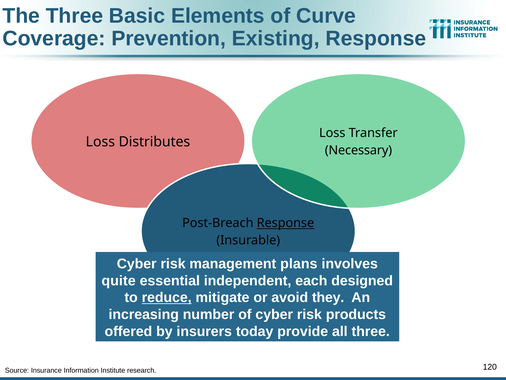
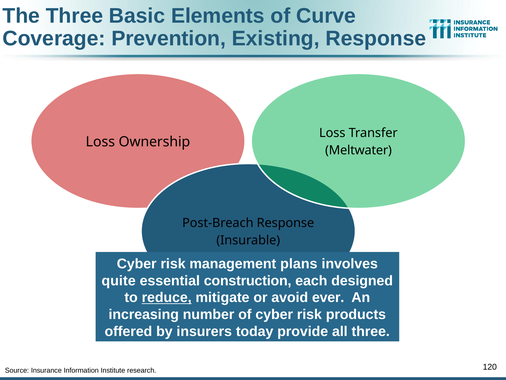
Distributes: Distributes -> Ownership
Necessary: Necessary -> Meltwater
Response at (285, 223) underline: present -> none
independent: independent -> construction
they: they -> ever
